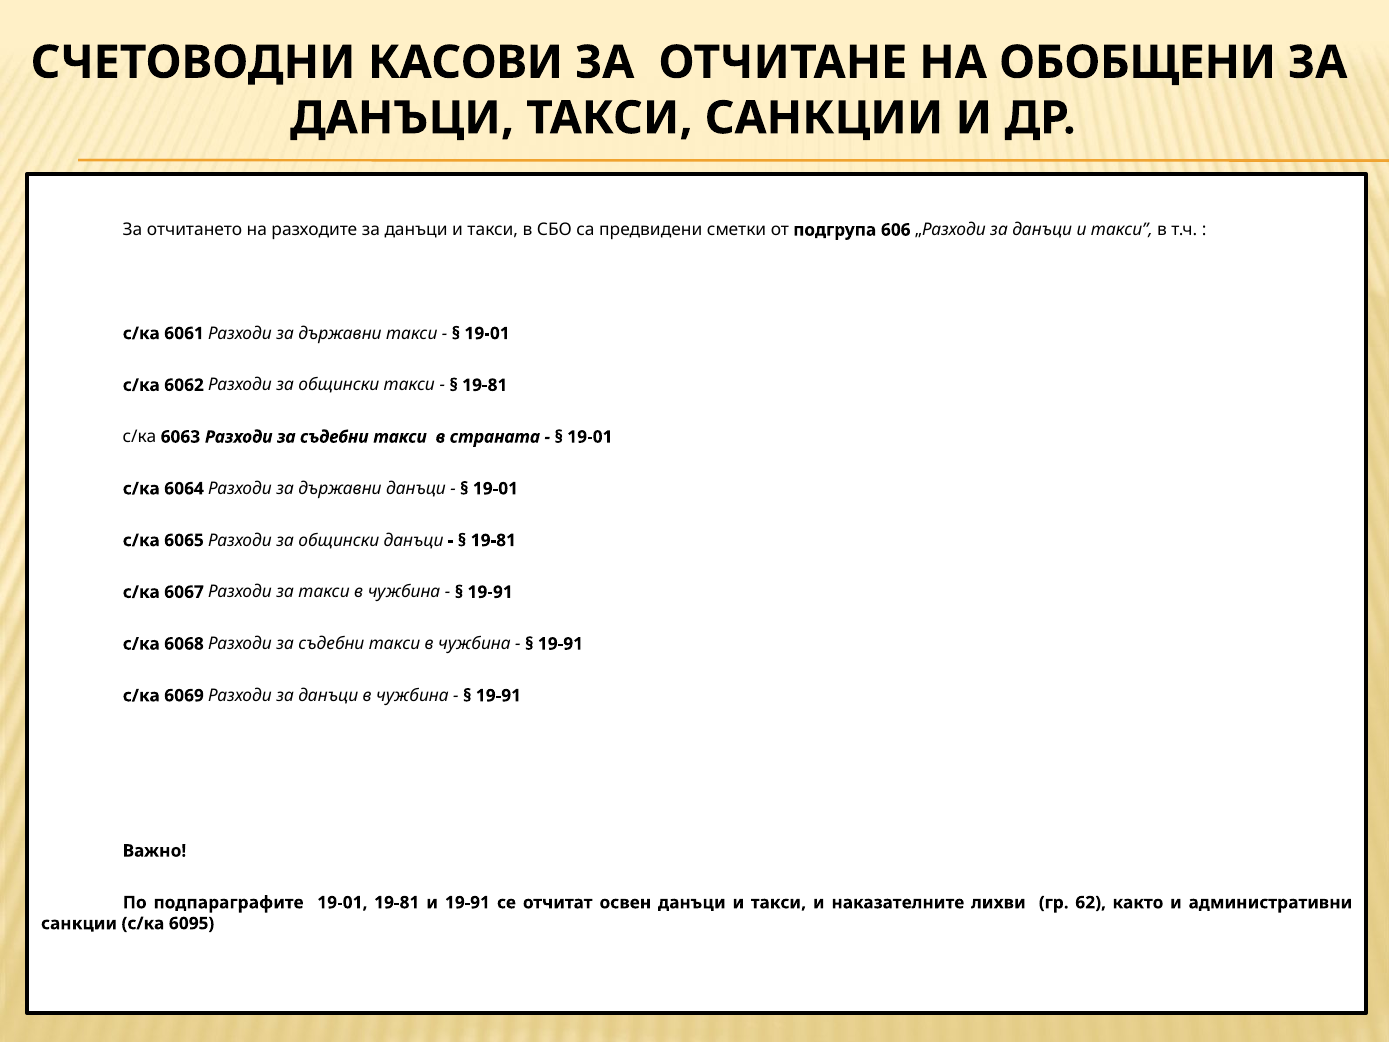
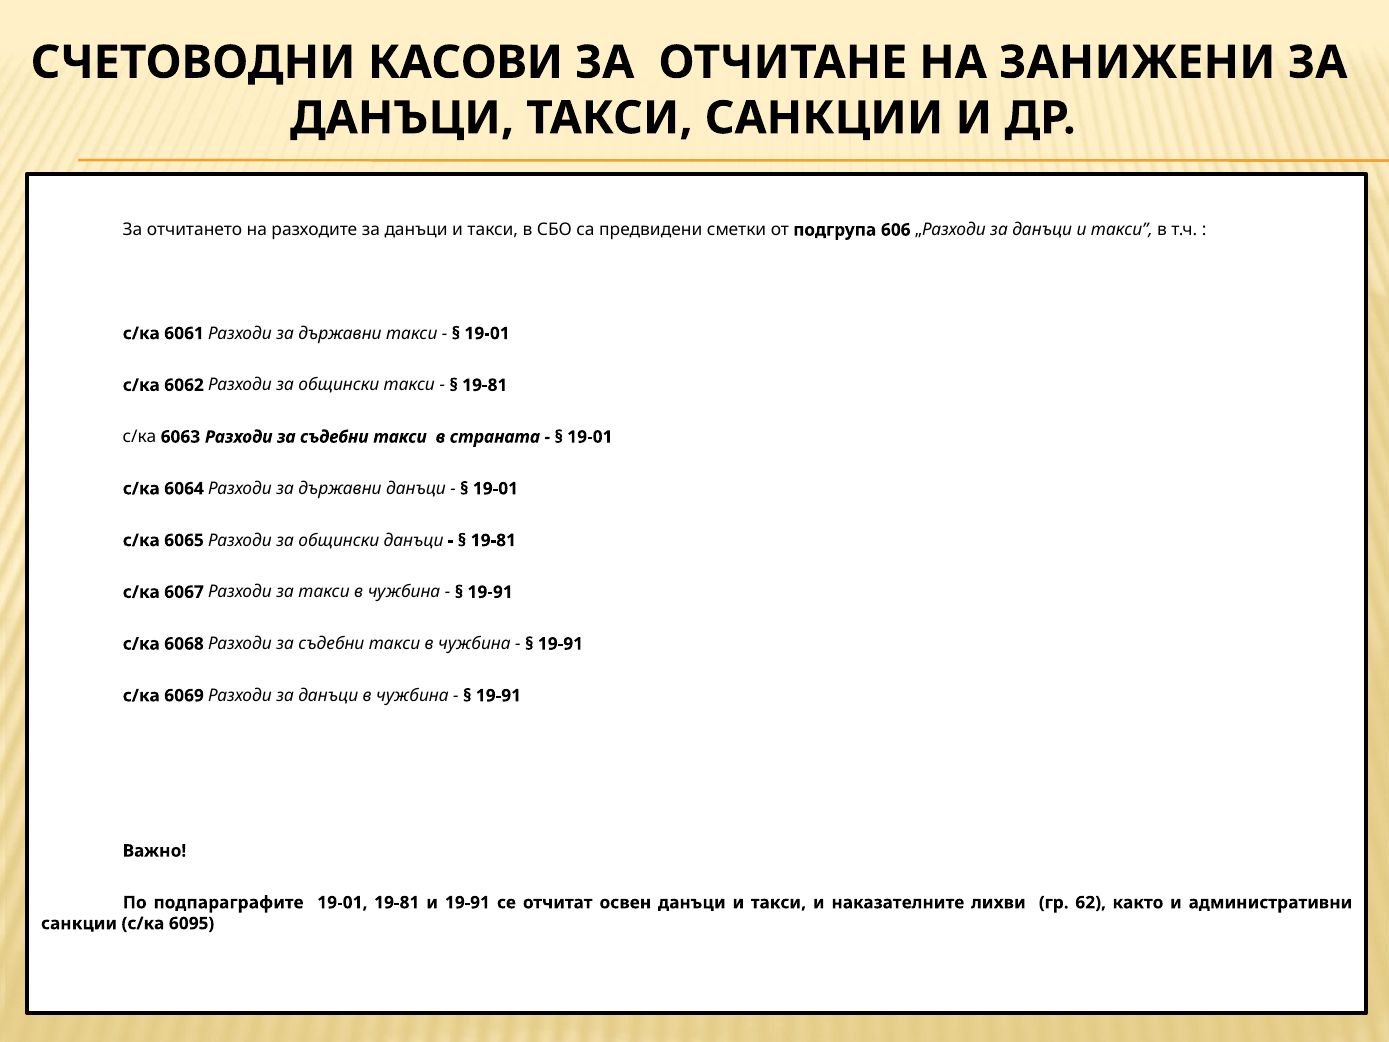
ОБОБЩЕНИ: ОБОБЩЕНИ -> ЗАНИЖЕНИ
